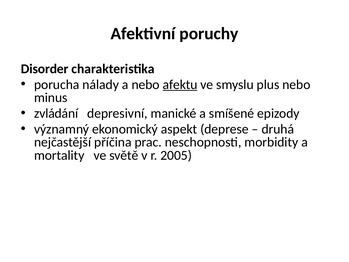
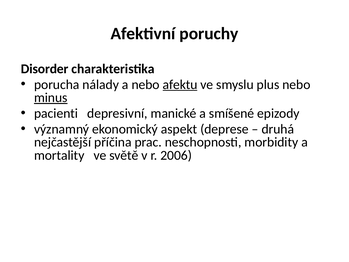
minus underline: none -> present
zvládání: zvládání -> pacienti
2005: 2005 -> 2006
